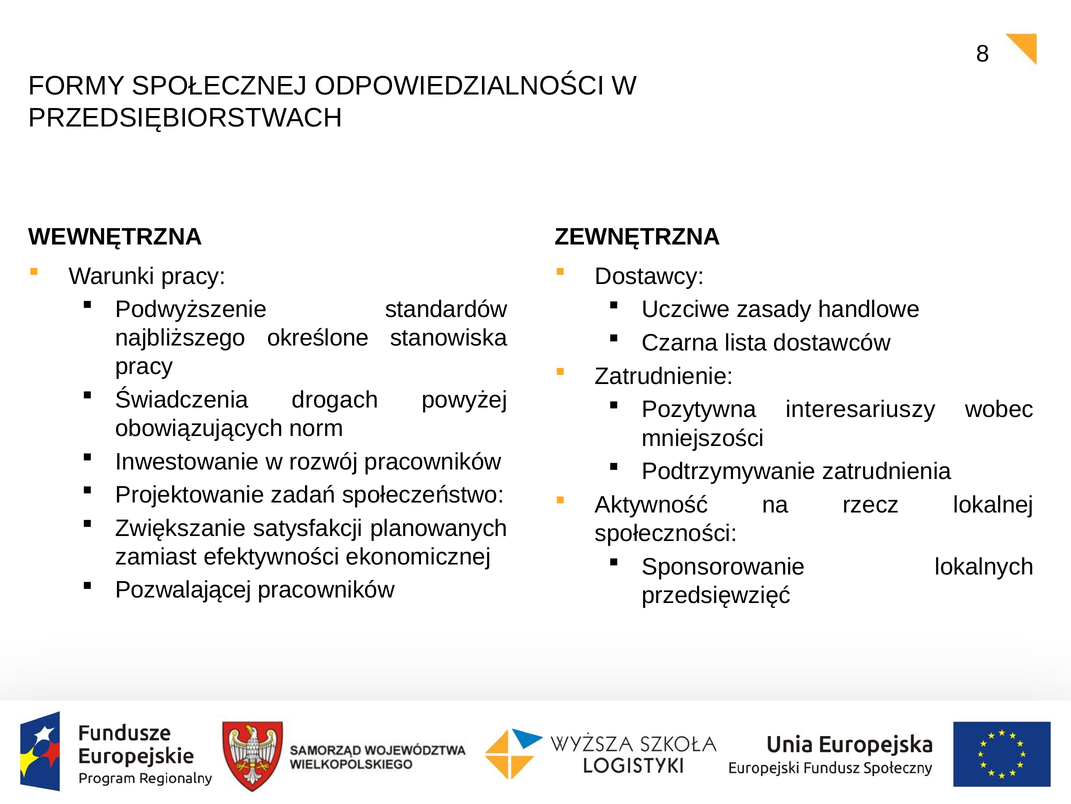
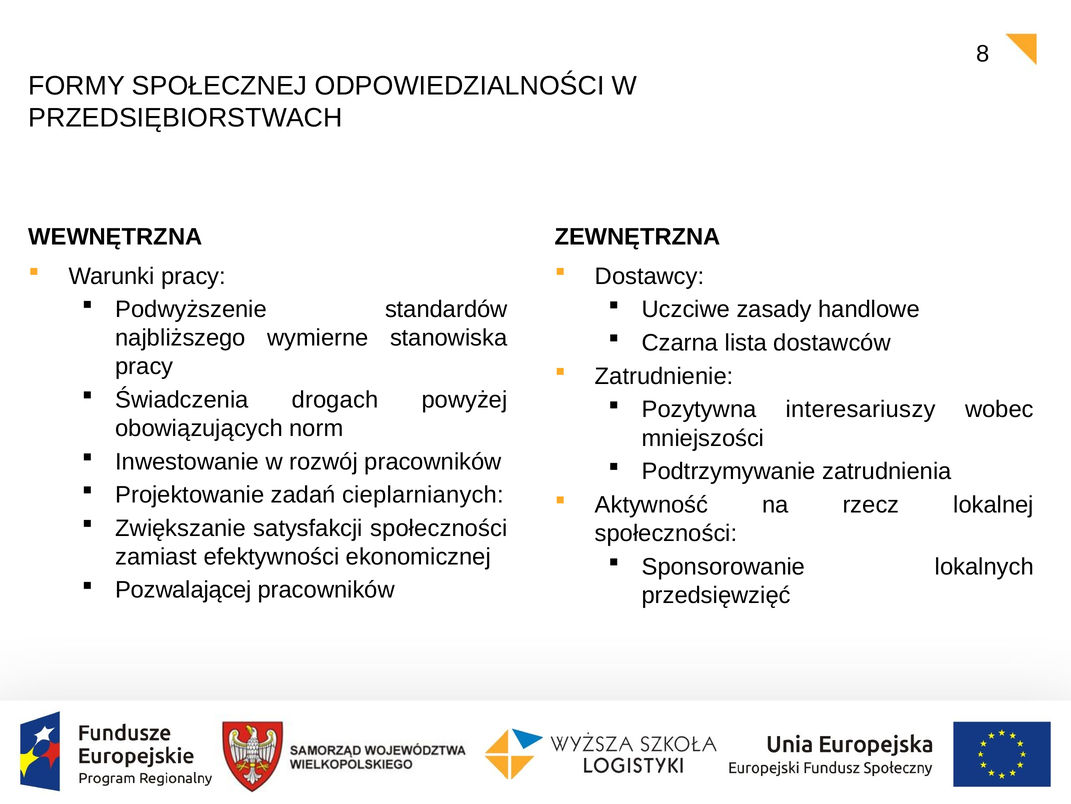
określone: określone -> wymierne
społeczeństwo: społeczeństwo -> cieplarnianych
satysfakcji planowanych: planowanych -> społeczności
